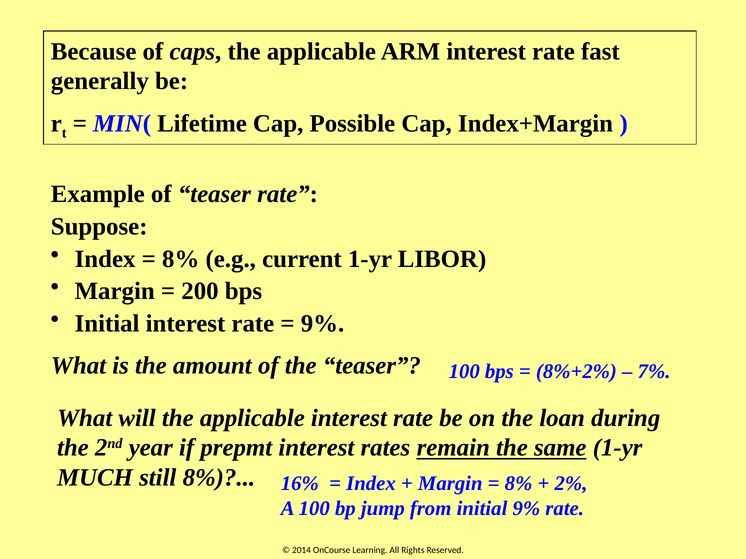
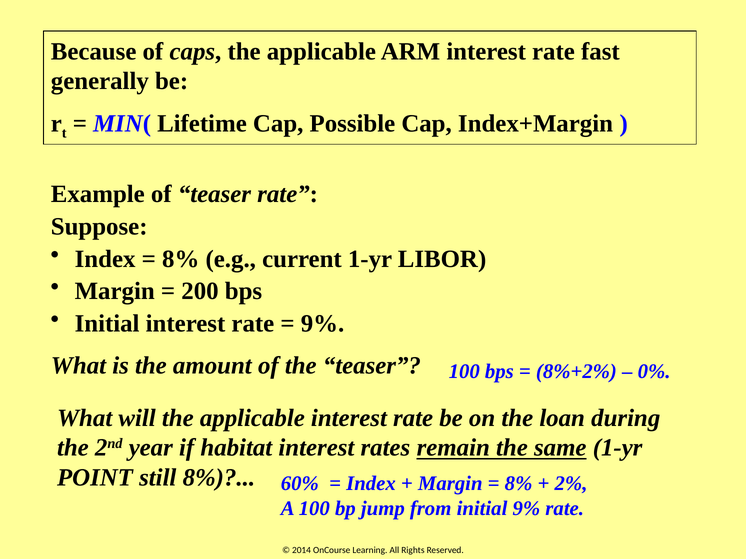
7%: 7% -> 0%
prepmt: prepmt -> habitat
MUCH: MUCH -> POINT
16%: 16% -> 60%
